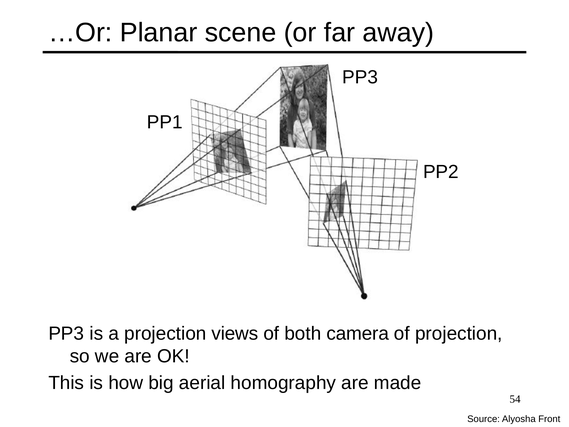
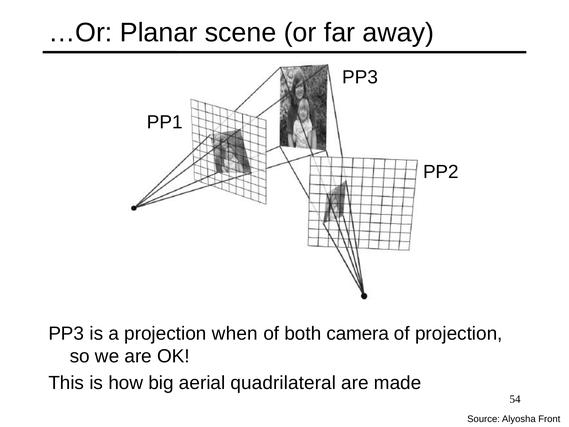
views: views -> when
homography: homography -> quadrilateral
